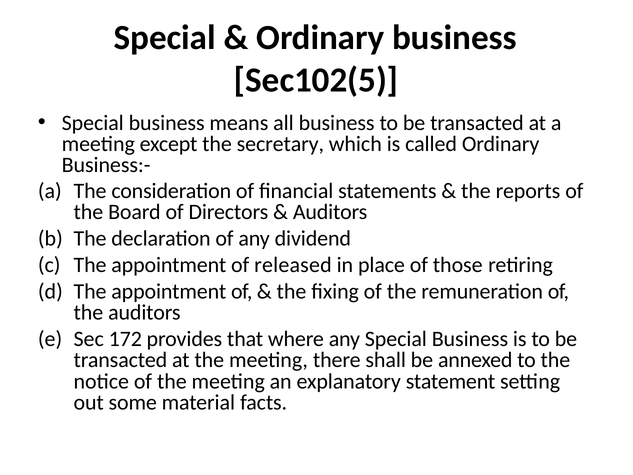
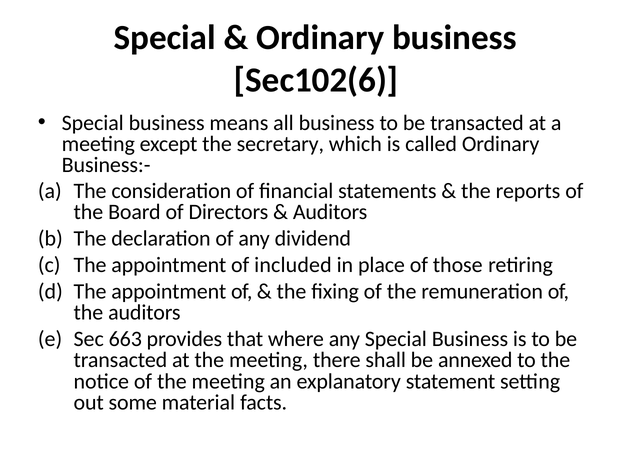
Sec102(5: Sec102(5 -> Sec102(6
released: released -> included
172: 172 -> 663
